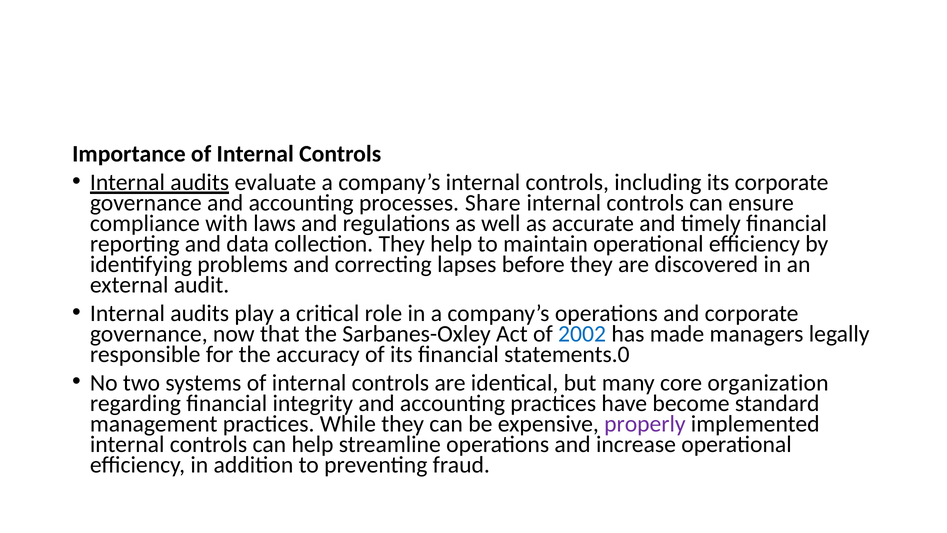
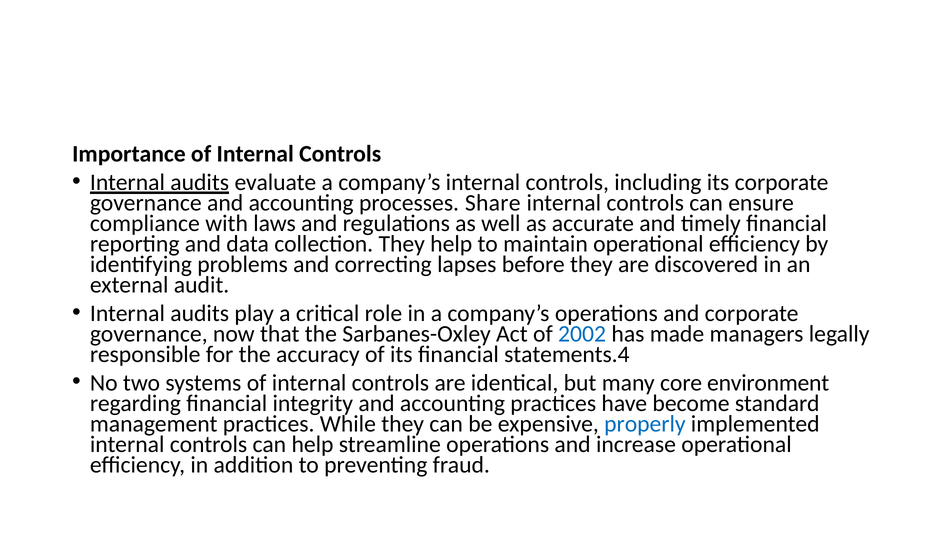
statements.0: statements.0 -> statements.4
organization: organization -> environment
properly colour: purple -> blue
